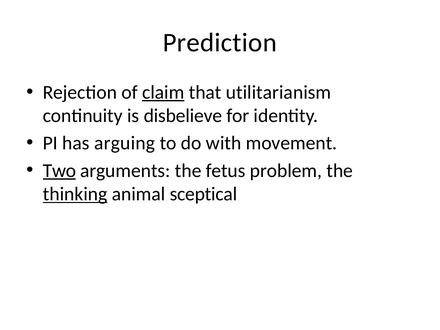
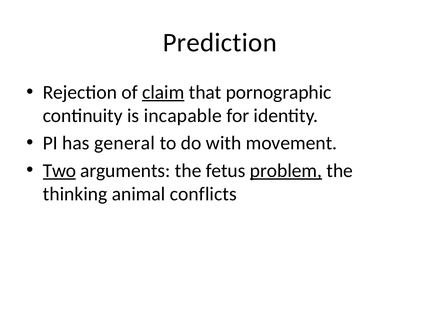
utilitarianism: utilitarianism -> pornographic
disbelieve: disbelieve -> incapable
arguing: arguing -> general
problem underline: none -> present
thinking underline: present -> none
sceptical: sceptical -> conflicts
